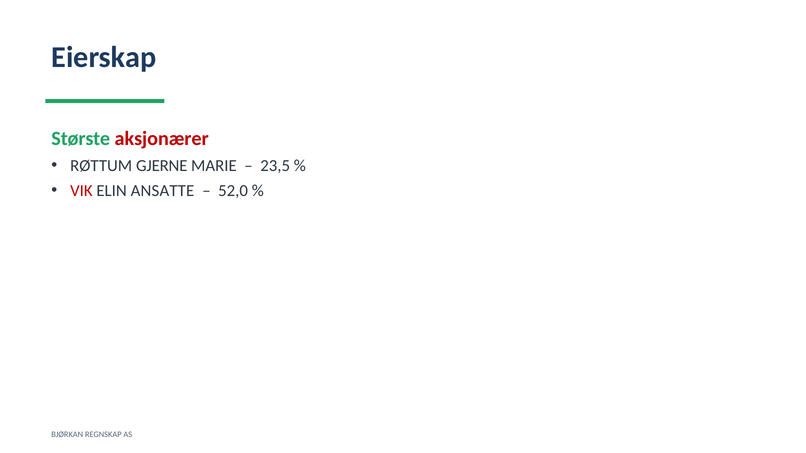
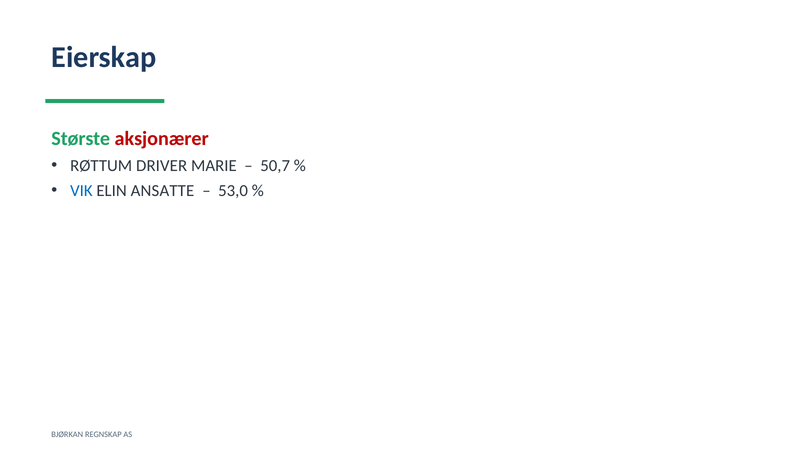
GJERNE: GJERNE -> DRIVER
23,5: 23,5 -> 50,7
VIK colour: red -> blue
52,0: 52,0 -> 53,0
